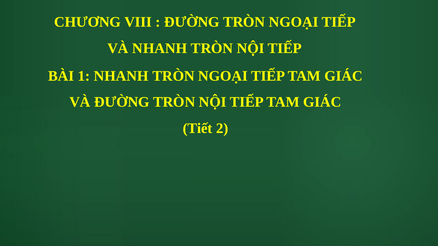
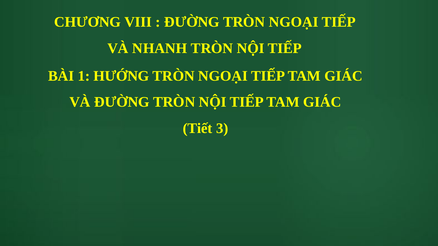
1 NHANH: NHANH -> HƯỚNG
2: 2 -> 3
